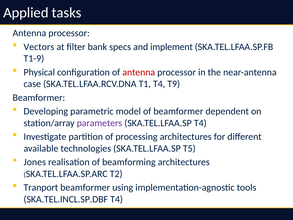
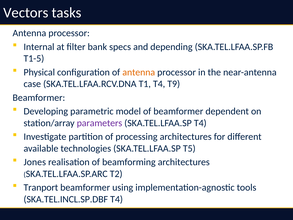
Applied: Applied -> Vectors
Vectors: Vectors -> Internal
implement: implement -> depending
T1-9: T1-9 -> T1-5
antenna at (139, 72) colour: red -> orange
